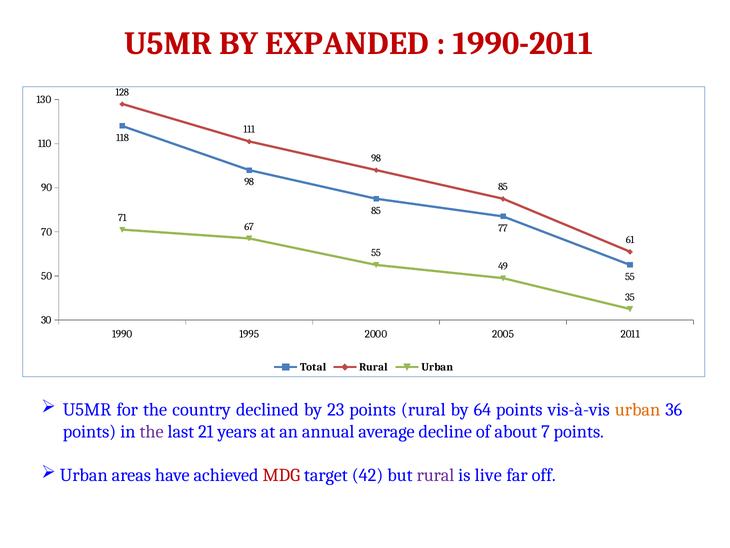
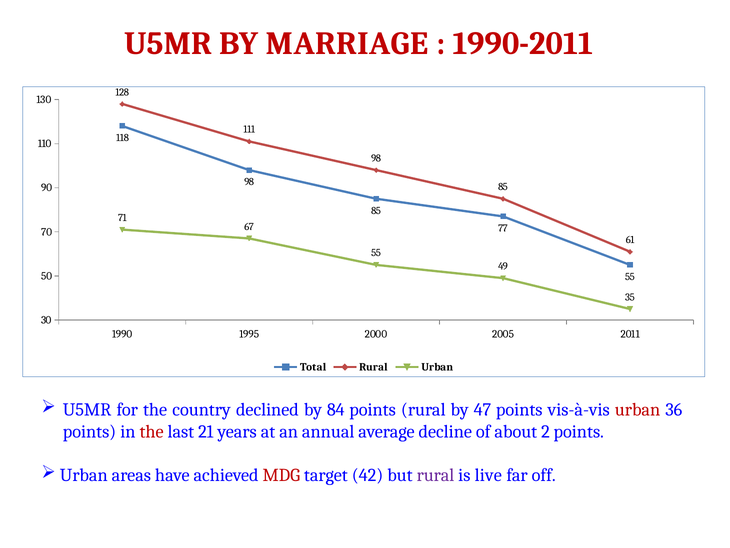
EXPANDED: EXPANDED -> MARRIAGE
23: 23 -> 84
64: 64 -> 47
urban at (638, 409) colour: orange -> red
the at (152, 431) colour: purple -> red
7: 7 -> 2
